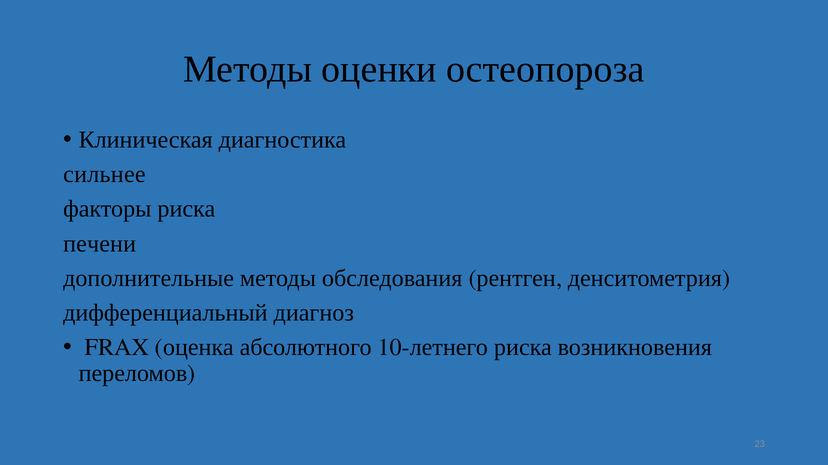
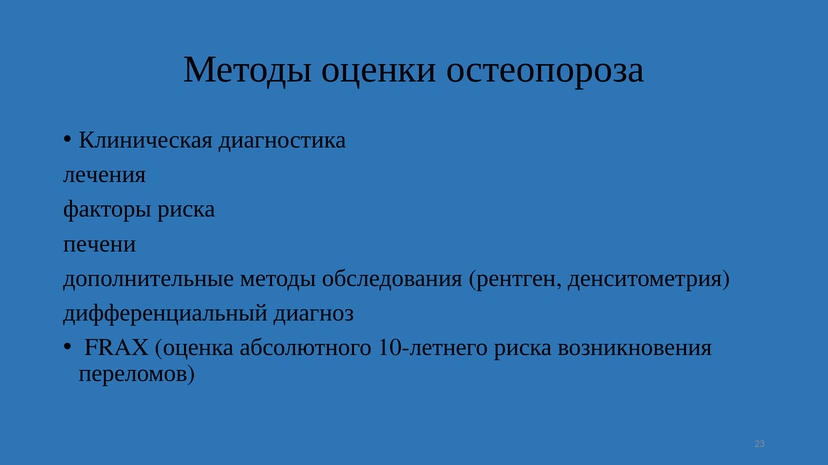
сильнее: сильнее -> лечения
